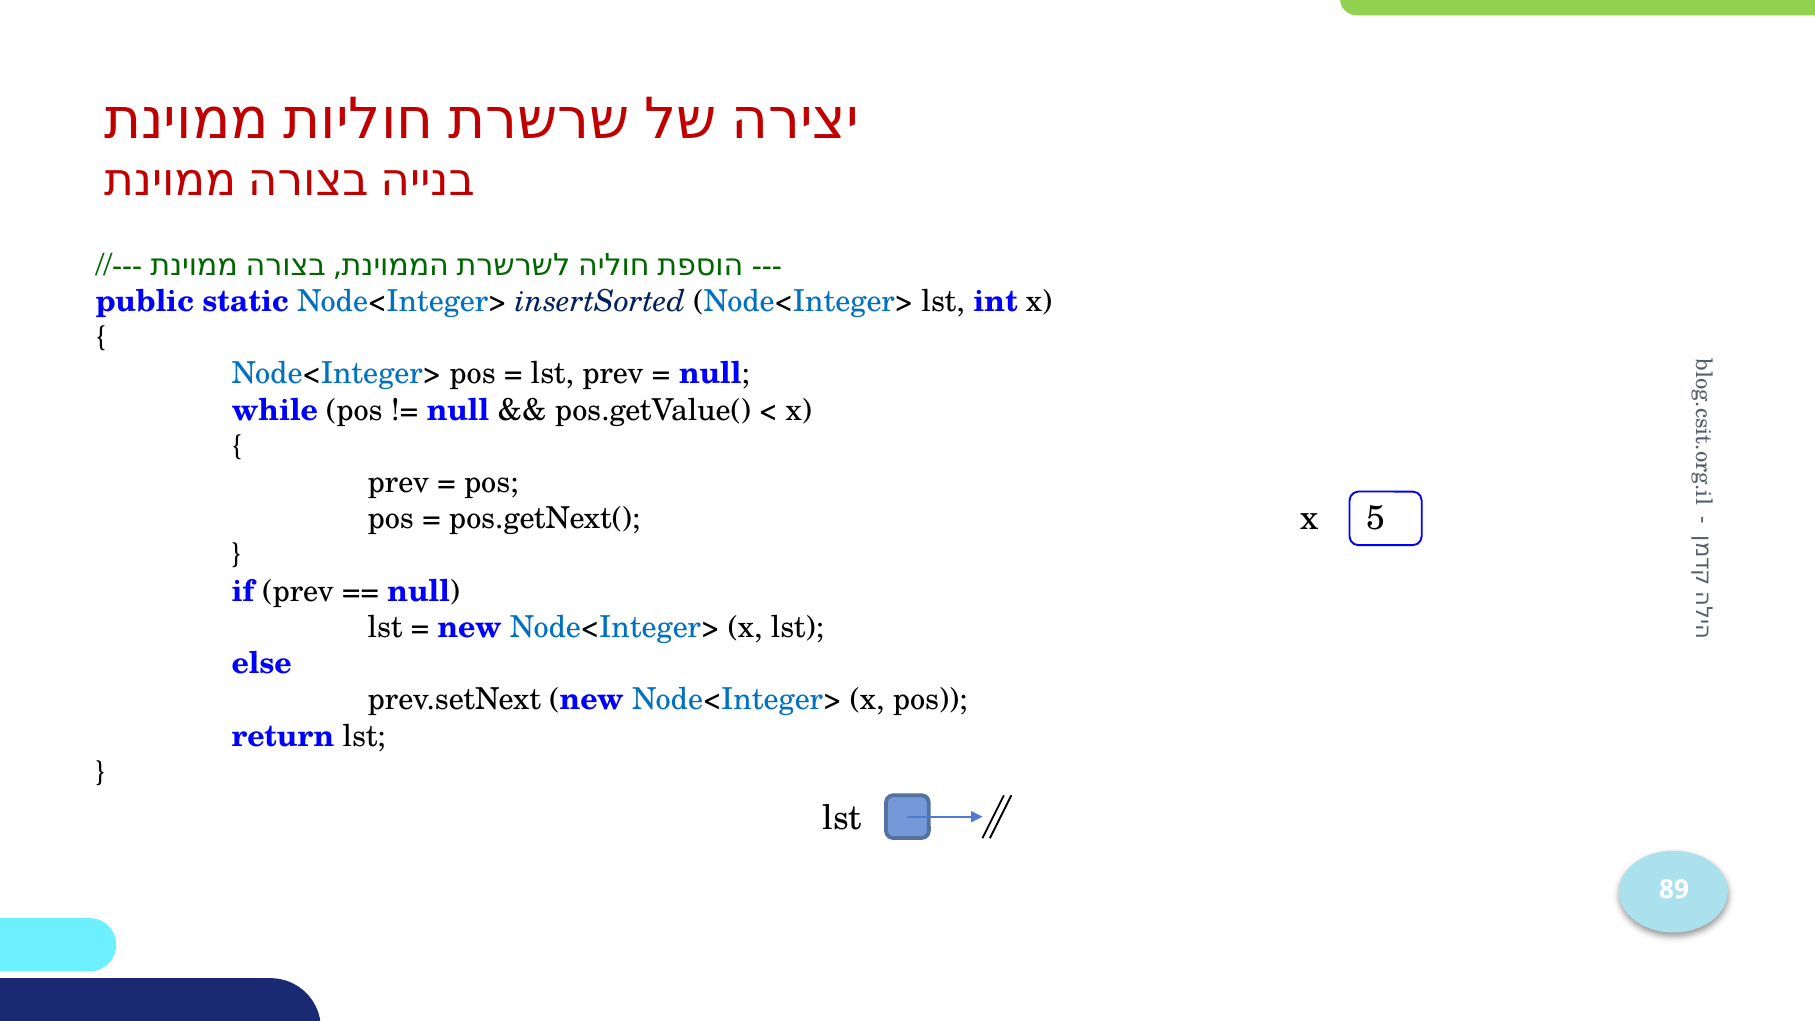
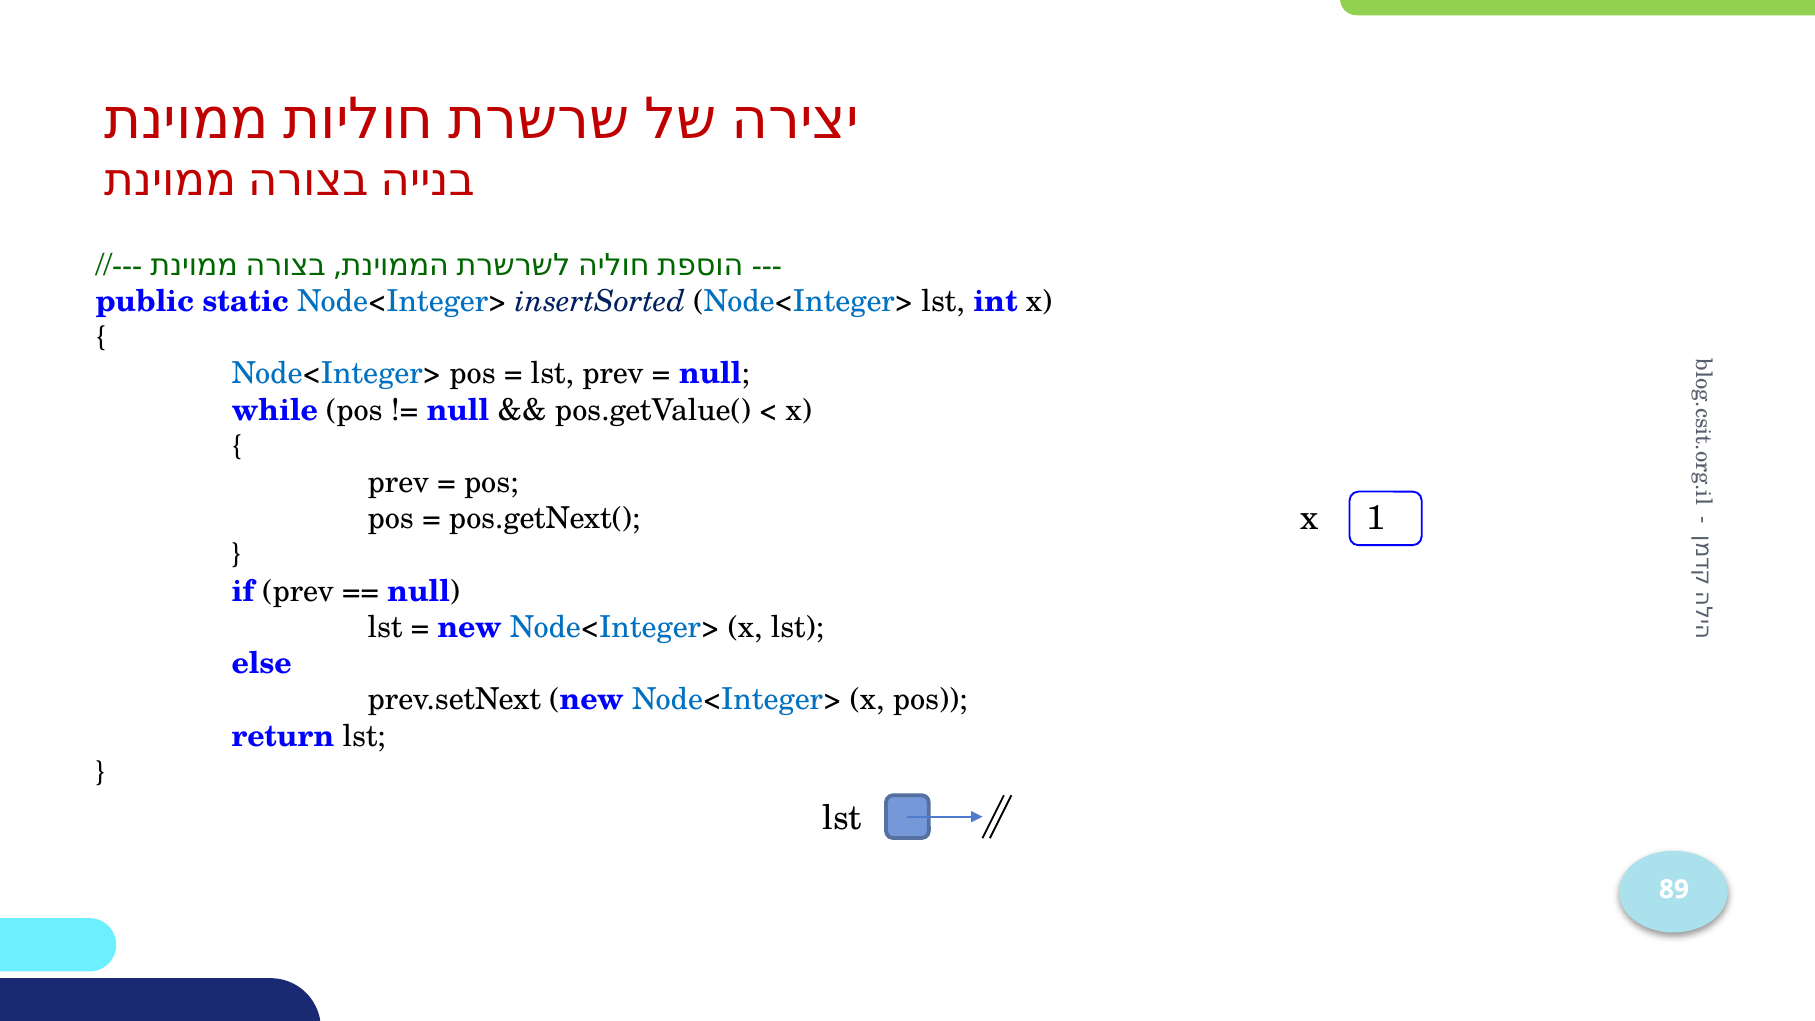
5: 5 -> 1
